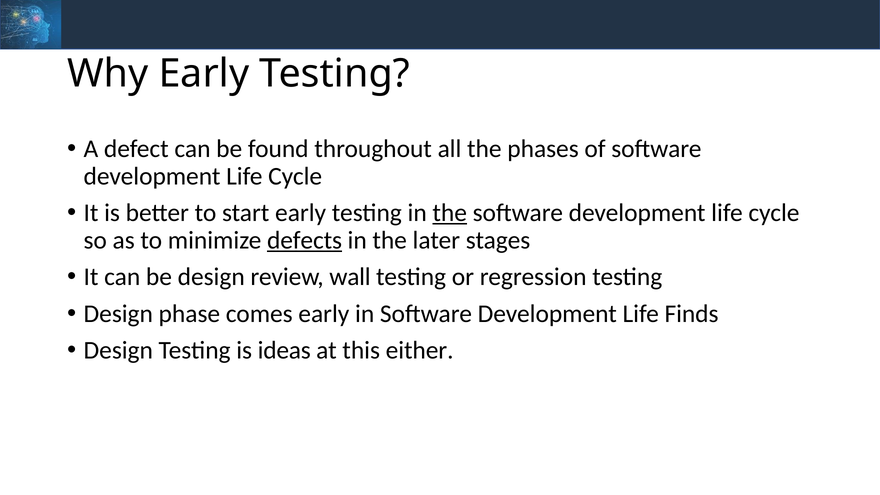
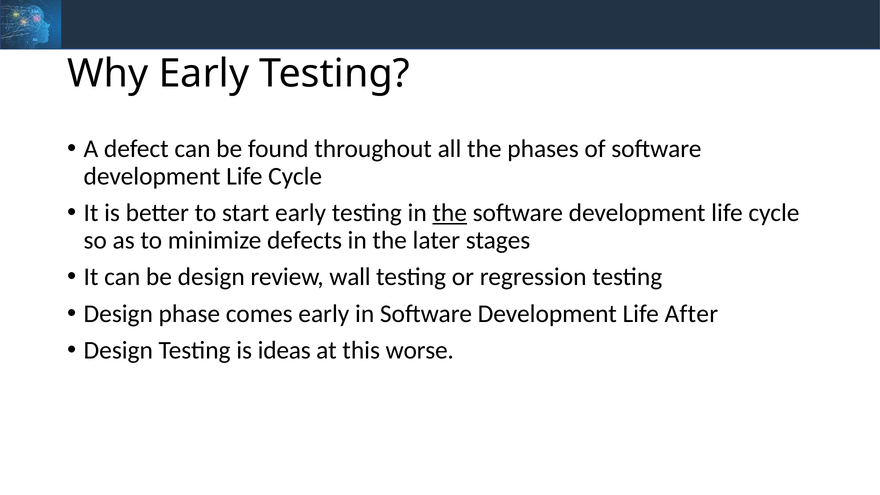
defects underline: present -> none
Finds: Finds -> After
either: either -> worse
